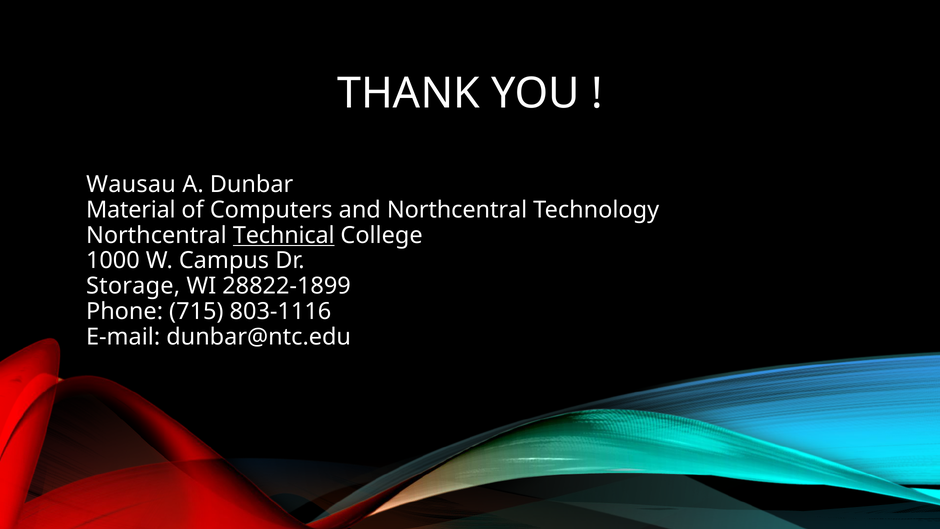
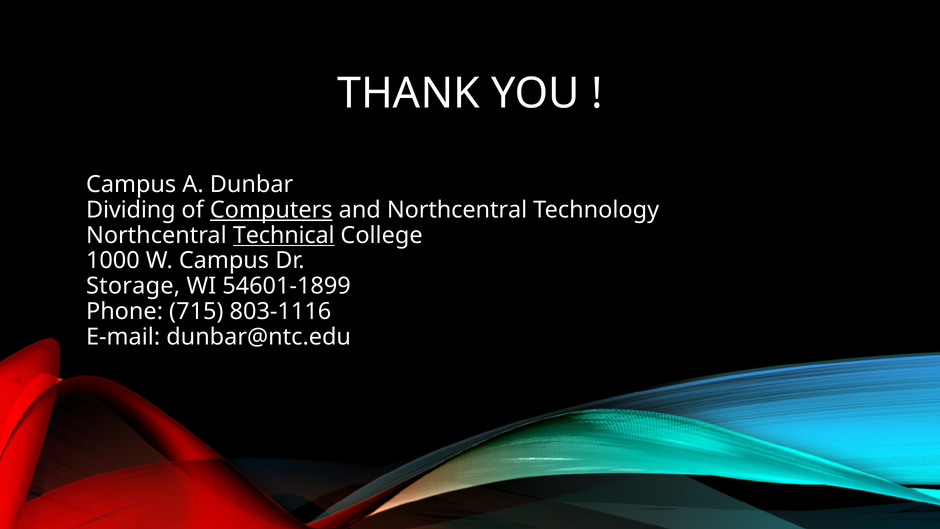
Wausau at (131, 185): Wausau -> Campus
Material: Material -> Dividing
Computers underline: none -> present
28822-1899: 28822-1899 -> 54601-1899
